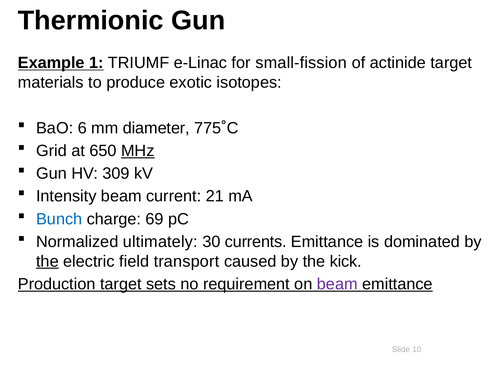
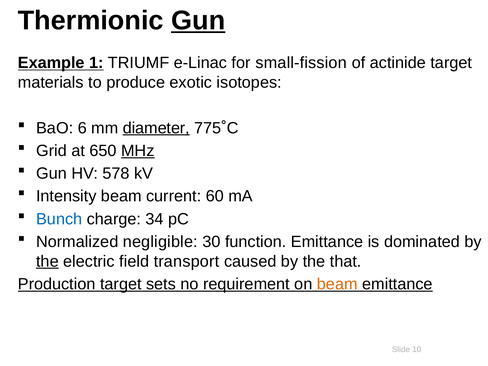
Gun at (198, 21) underline: none -> present
diameter underline: none -> present
309: 309 -> 578
21: 21 -> 60
69: 69 -> 34
ultimately: ultimately -> negligible
currents: currents -> function
kick: kick -> that
beam at (337, 284) colour: purple -> orange
